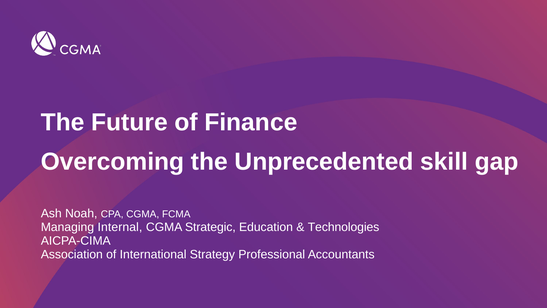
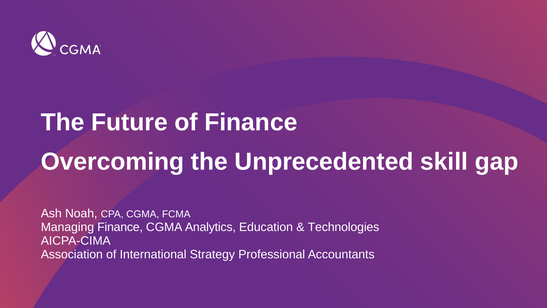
Managing Internal: Internal -> Finance
Strategic: Strategic -> Analytics
